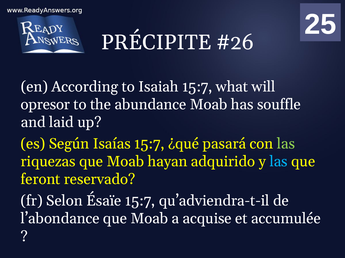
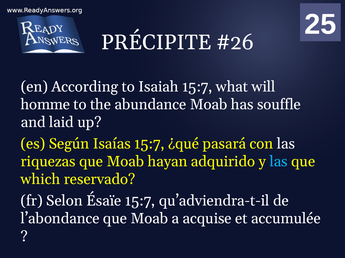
opresor: opresor -> homme
las at (286, 144) colour: light green -> white
feront: feront -> which
